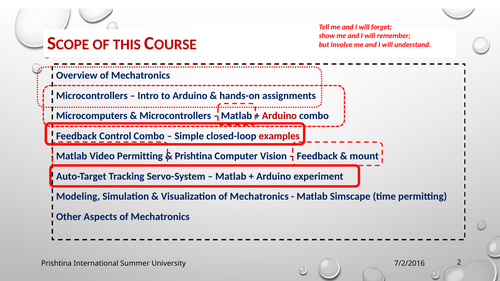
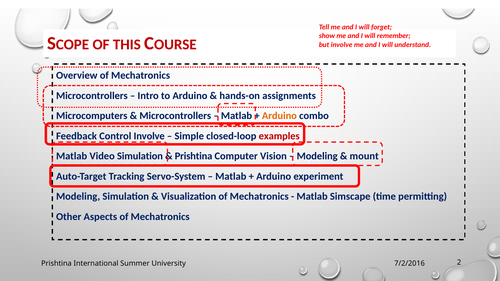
Arduino at (279, 116) colour: red -> orange
Control Combo: Combo -> Involve
Video Permitting: Permitting -> Simulation
Feedback at (317, 156): Feedback -> Modeling
